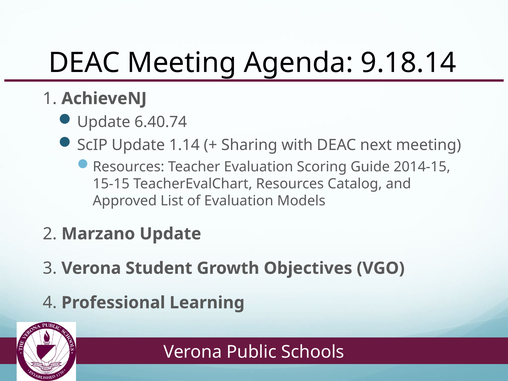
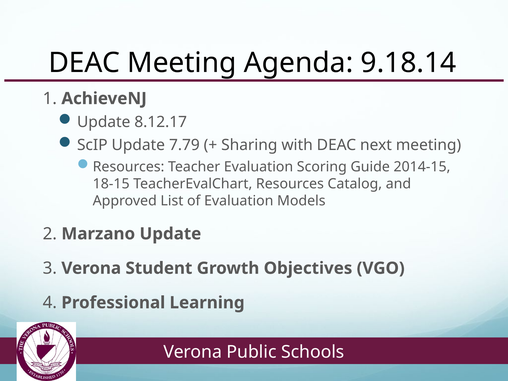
6.40.74: 6.40.74 -> 8.12.17
1.14: 1.14 -> 7.79
15-15: 15-15 -> 18-15
